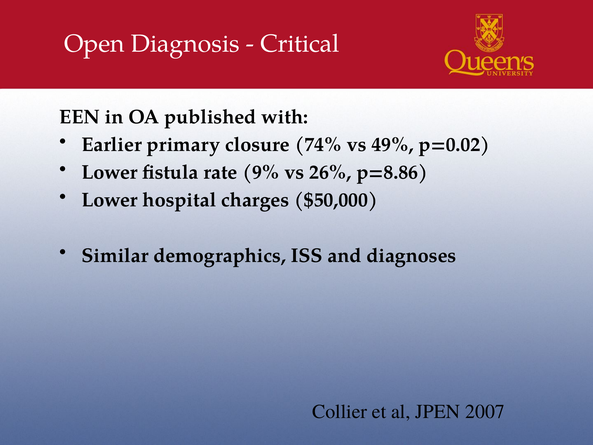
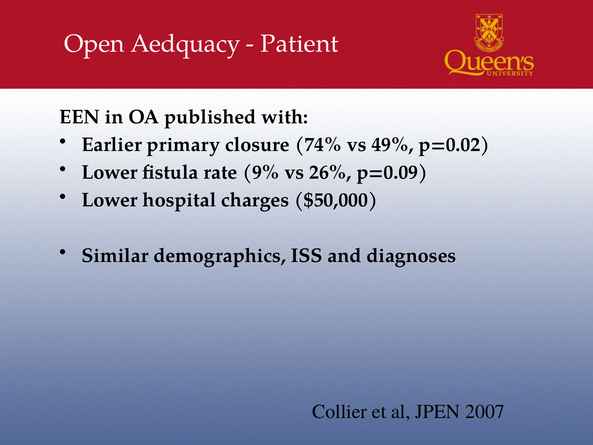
Diagnosis: Diagnosis -> Aedquacy
Critical: Critical -> Patient
p=8.86: p=8.86 -> p=0.09
